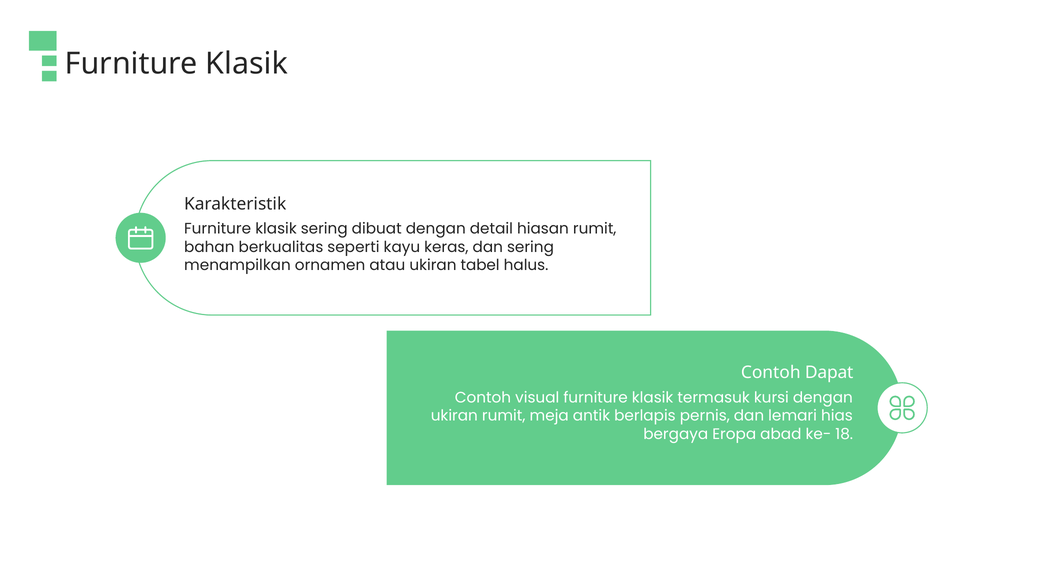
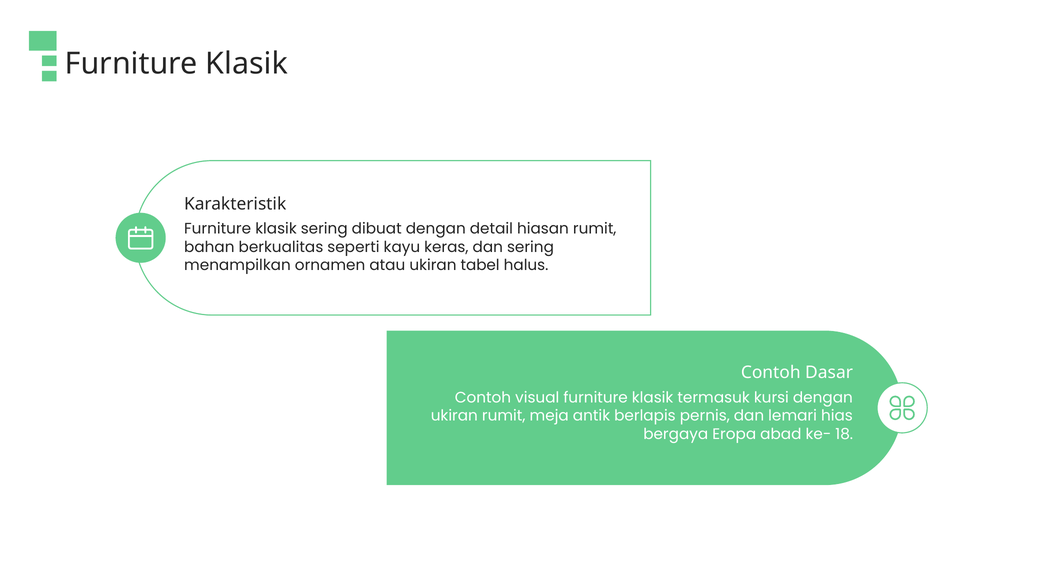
Dapat: Dapat -> Dasar
